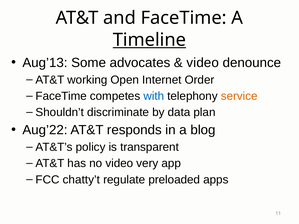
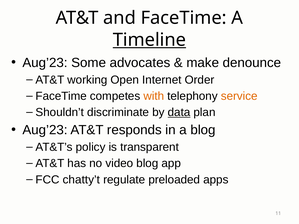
Aug’13 at (45, 63): Aug’13 -> Aug’23
video at (203, 63): video -> make
with colour: blue -> orange
data underline: none -> present
Aug’22 at (45, 130): Aug’22 -> Aug’23
video very: very -> blog
